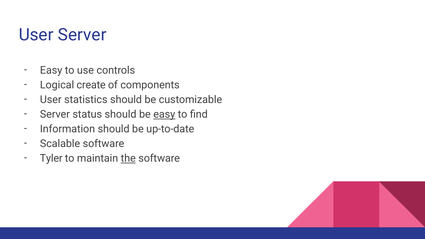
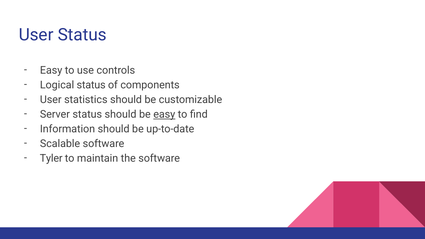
User Server: Server -> Status
Logical create: create -> status
the underline: present -> none
